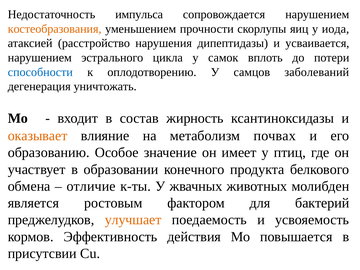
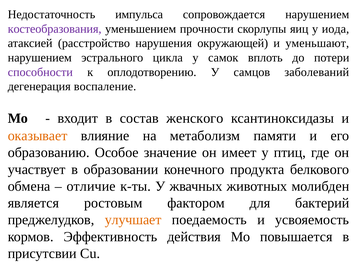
костеобразования colour: orange -> purple
дипептидазы: дипептидазы -> окружающей
усваивается: усваивается -> уменьшают
способности colour: blue -> purple
уничтожать: уничтожать -> воспаление
жирность: жирность -> женского
почвах: почвах -> памяти
